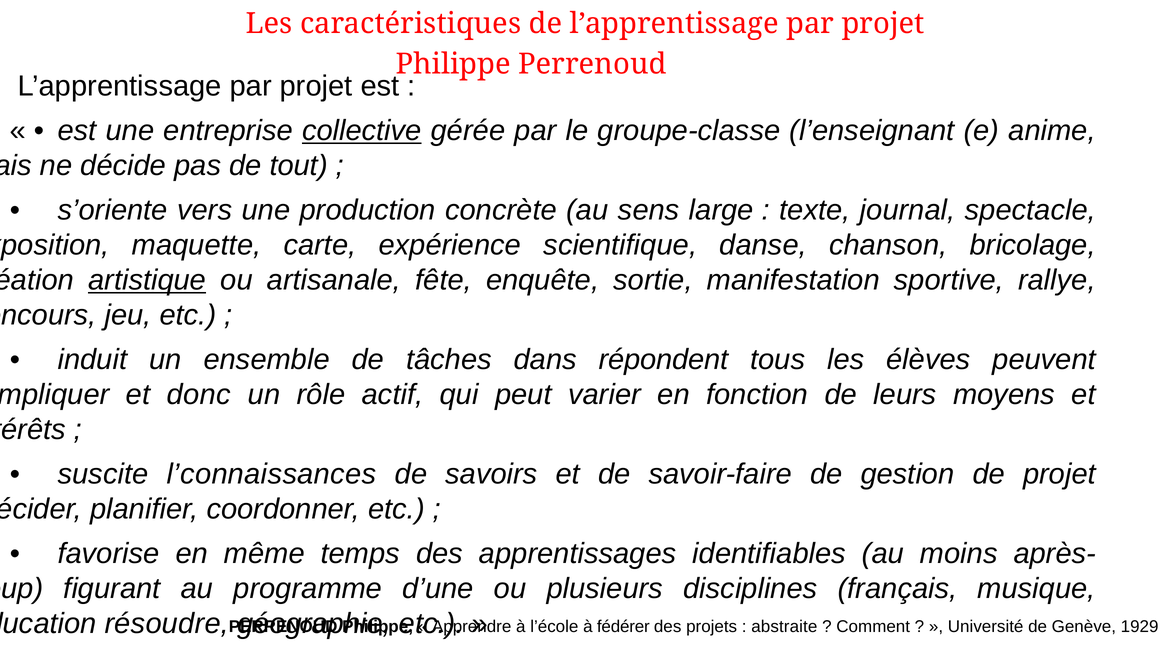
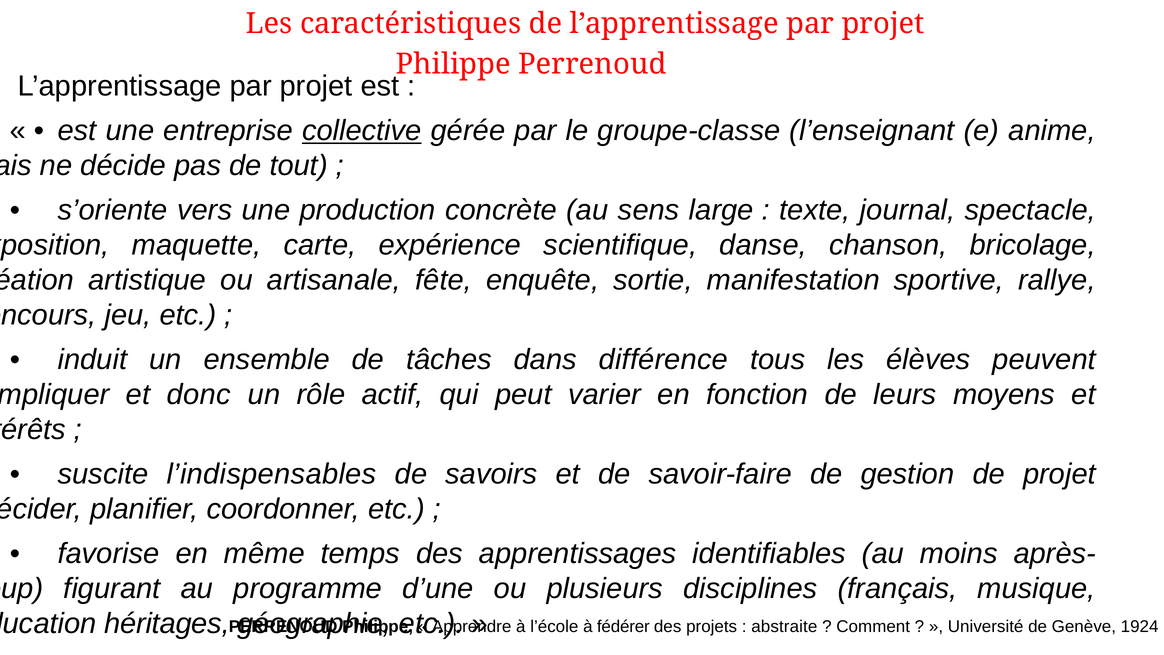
artistique underline: present -> none
répondent: répondent -> différence
l’connaissances: l’connaissances -> l’indispensables
résoudre: résoudre -> héritages
1929: 1929 -> 1924
